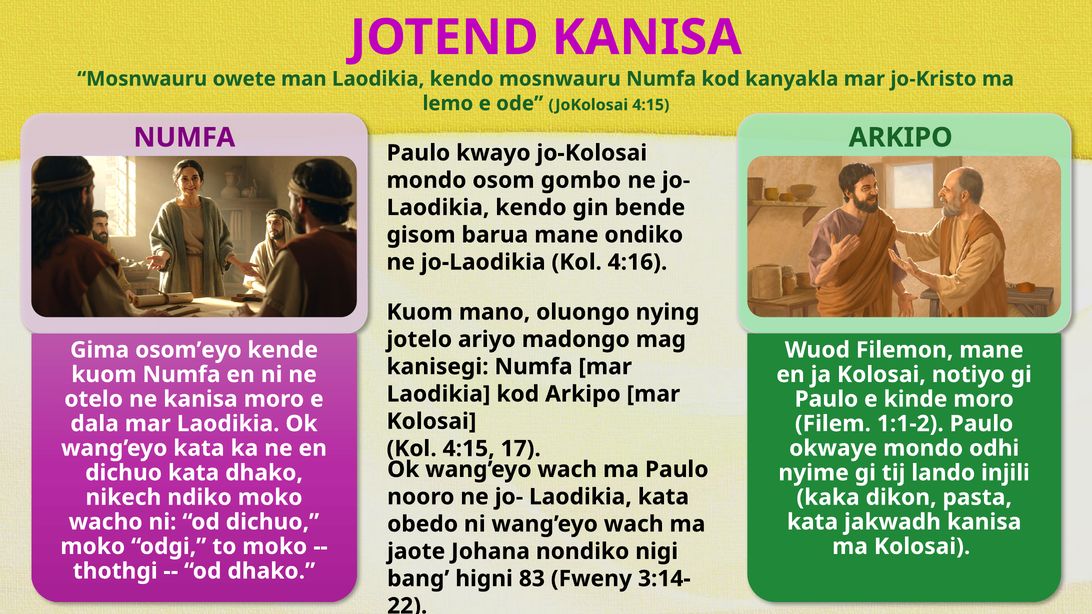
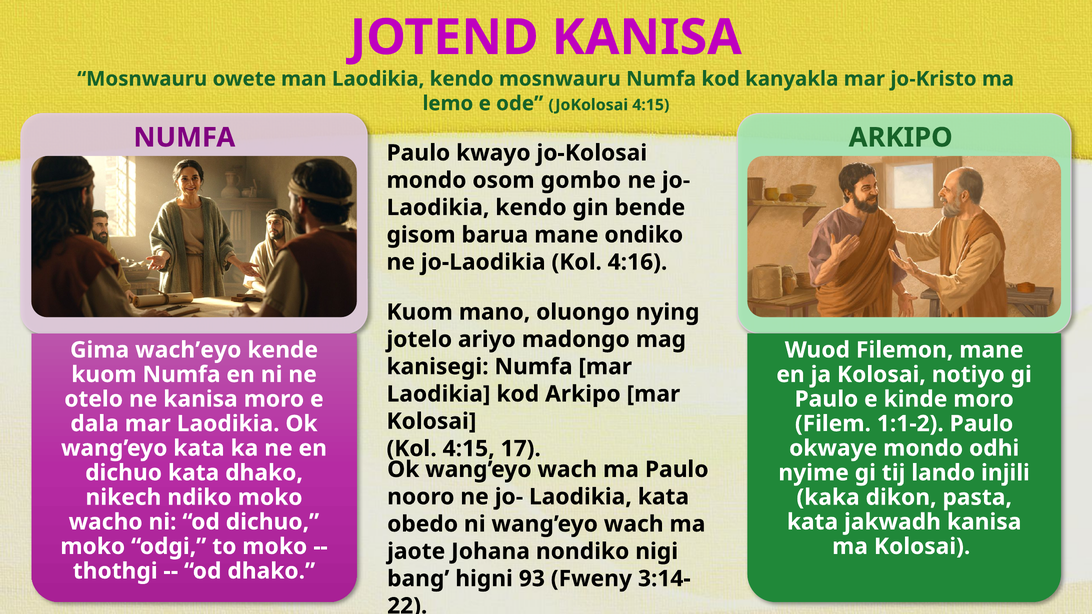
osom’eyo: osom’eyo -> wach’eyo
83: 83 -> 93
